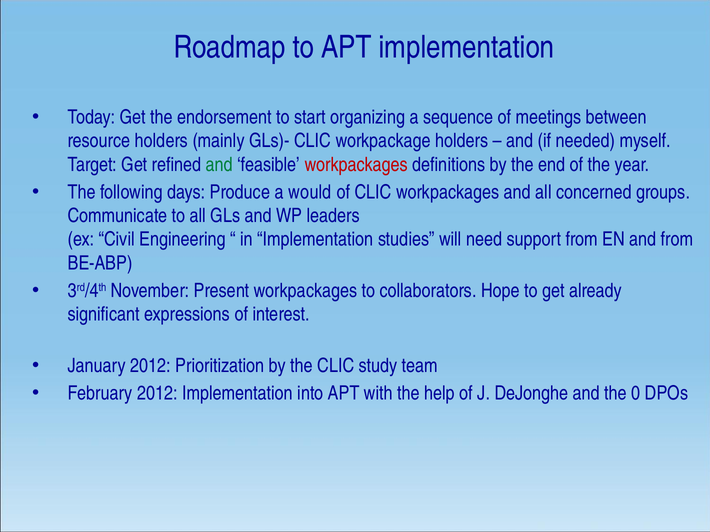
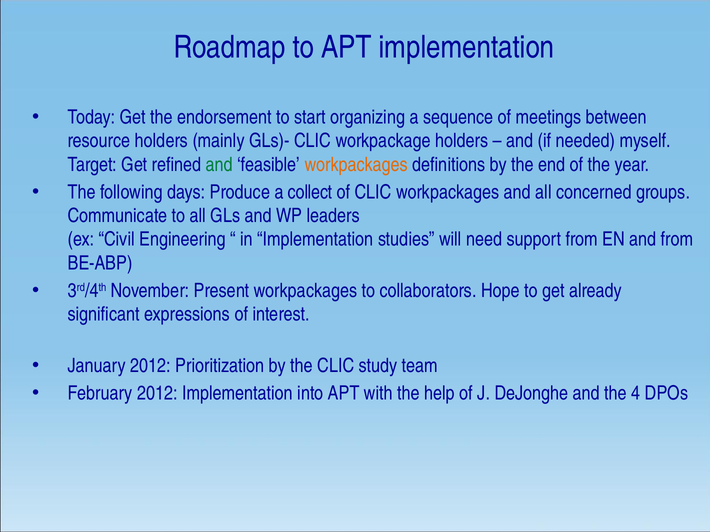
workpackages at (356, 165) colour: red -> orange
would: would -> collect
0: 0 -> 4
